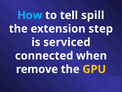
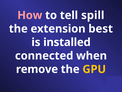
How colour: light blue -> pink
step: step -> best
serviced: serviced -> installed
